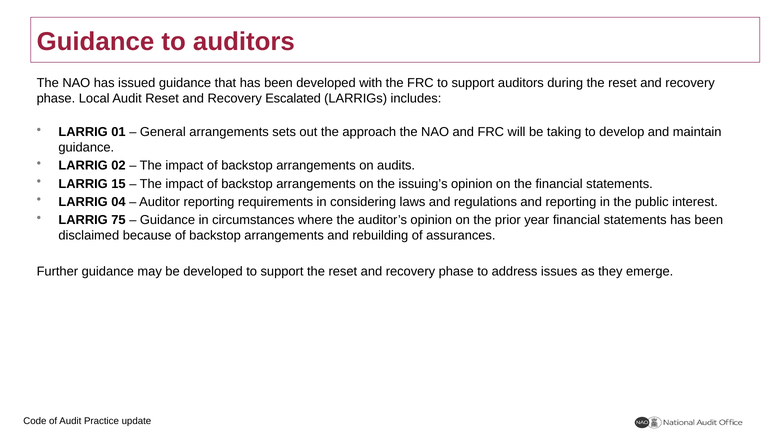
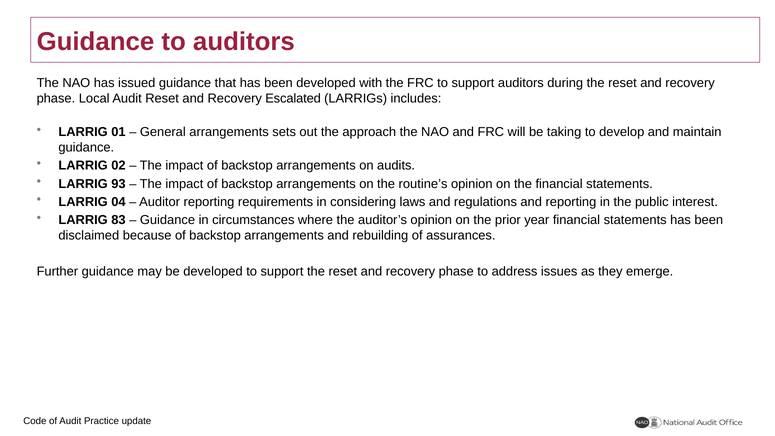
15: 15 -> 93
issuing’s: issuing’s -> routine’s
75: 75 -> 83
